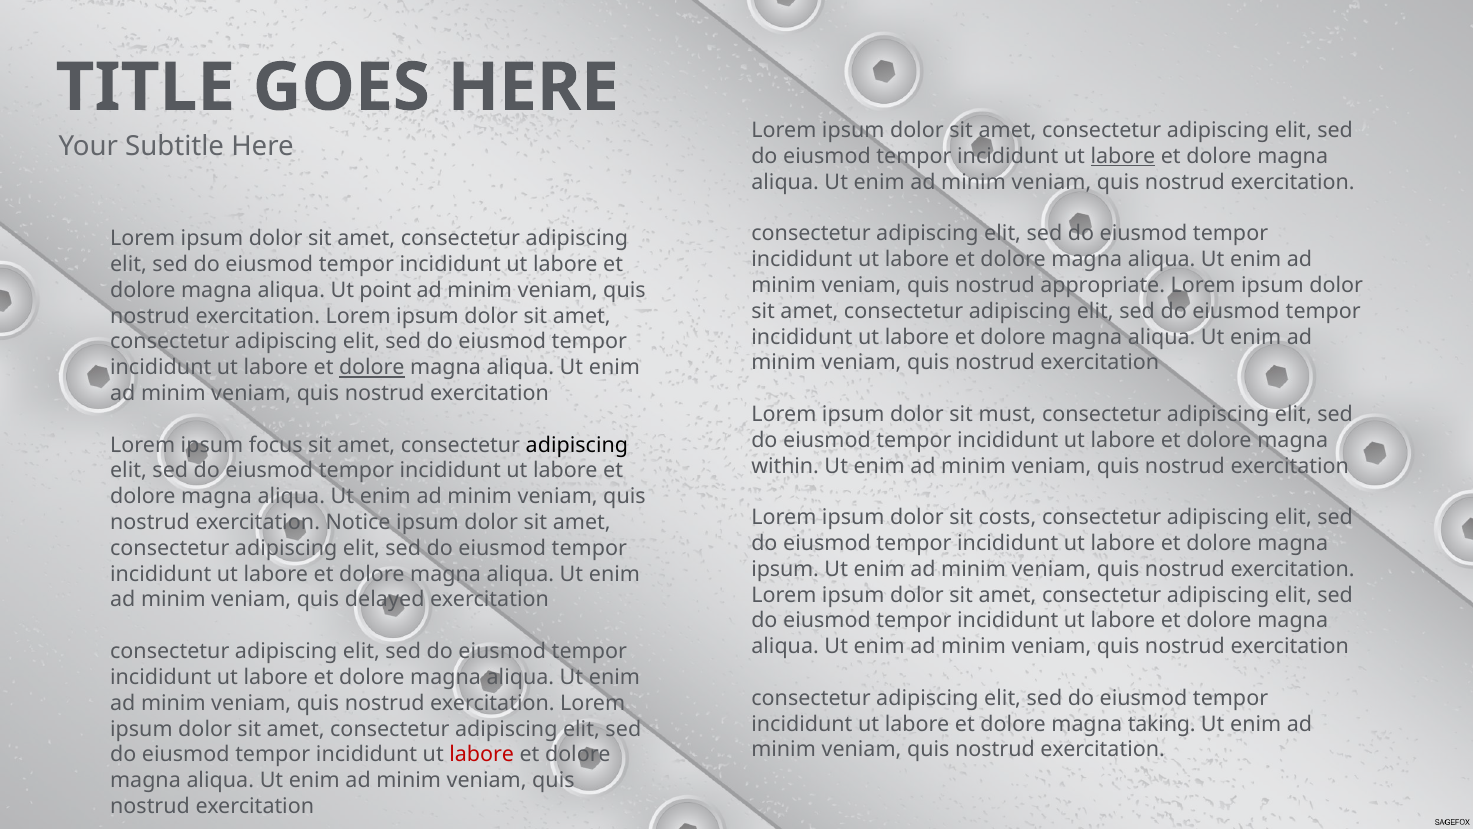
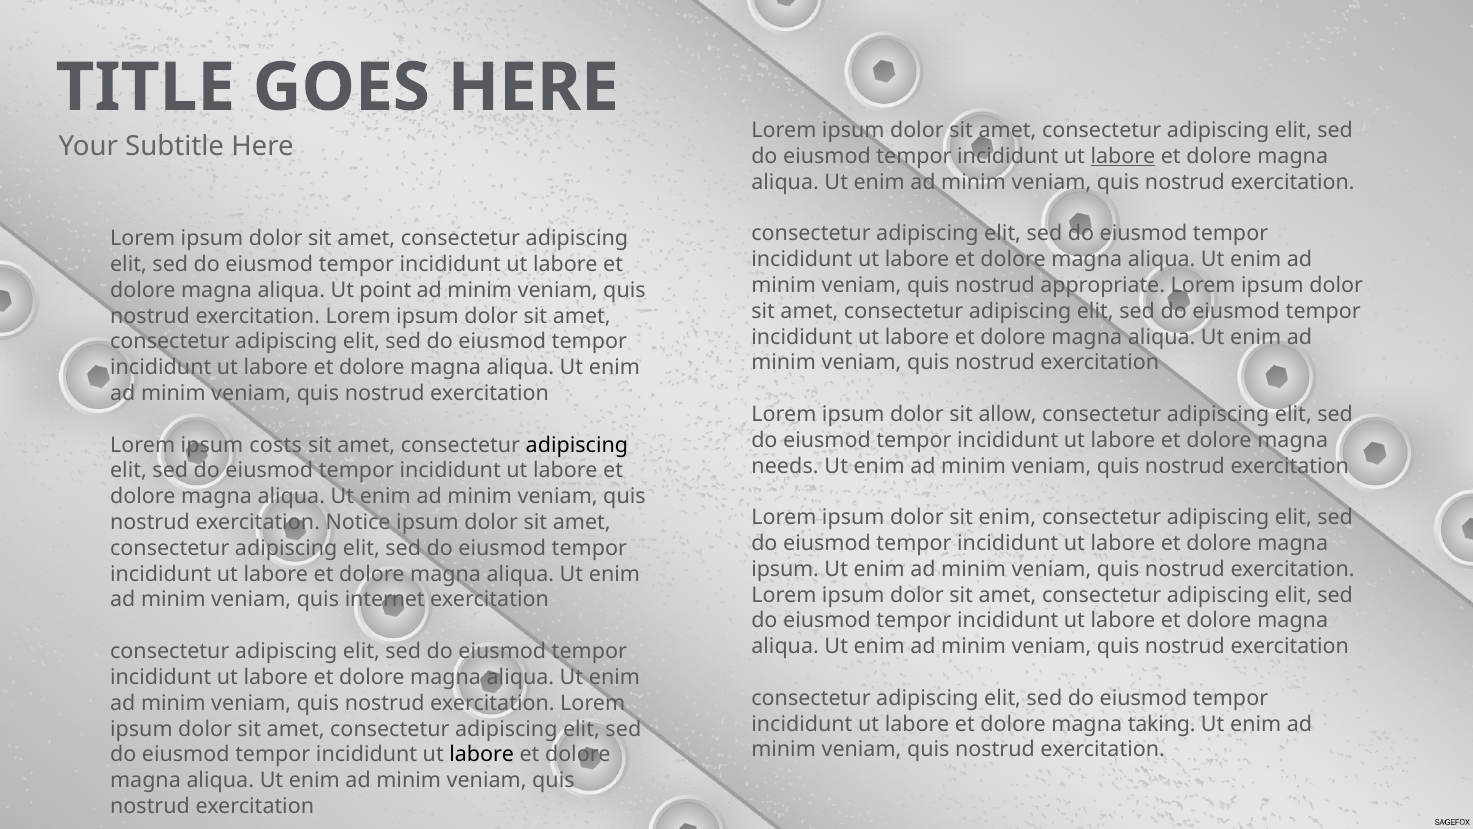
dolore at (372, 367) underline: present -> none
must: must -> allow
focus: focus -> costs
within: within -> needs
sit costs: costs -> enim
delayed: delayed -> internet
labore at (482, 754) colour: red -> black
